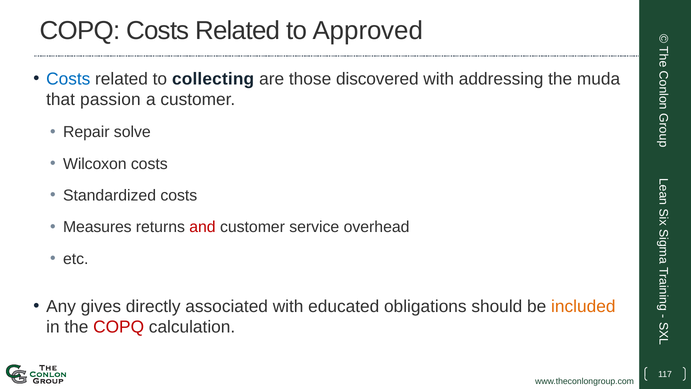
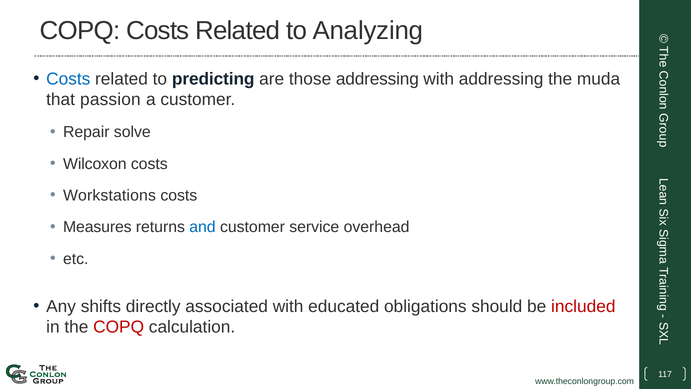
Approved: Approved -> Analyzing
collecting: collecting -> predicting
those discovered: discovered -> addressing
Standardized: Standardized -> Workstations
and colour: red -> blue
gives: gives -> shifts
included colour: orange -> red
